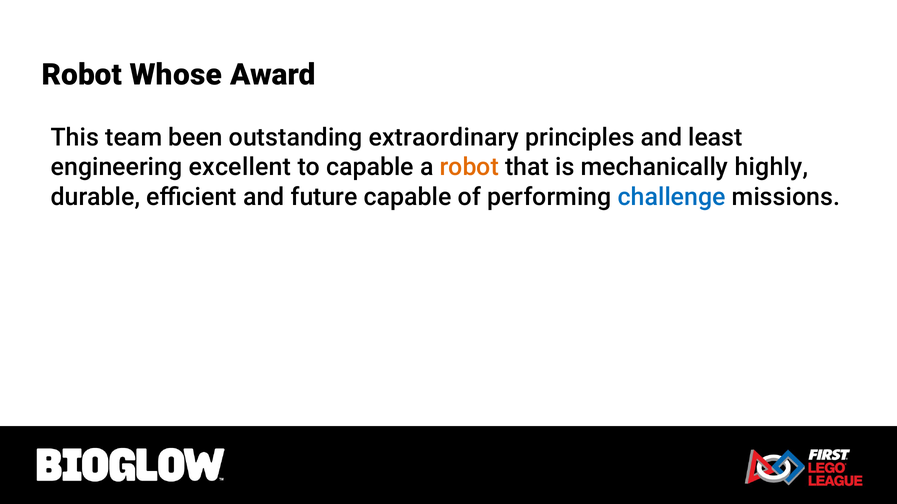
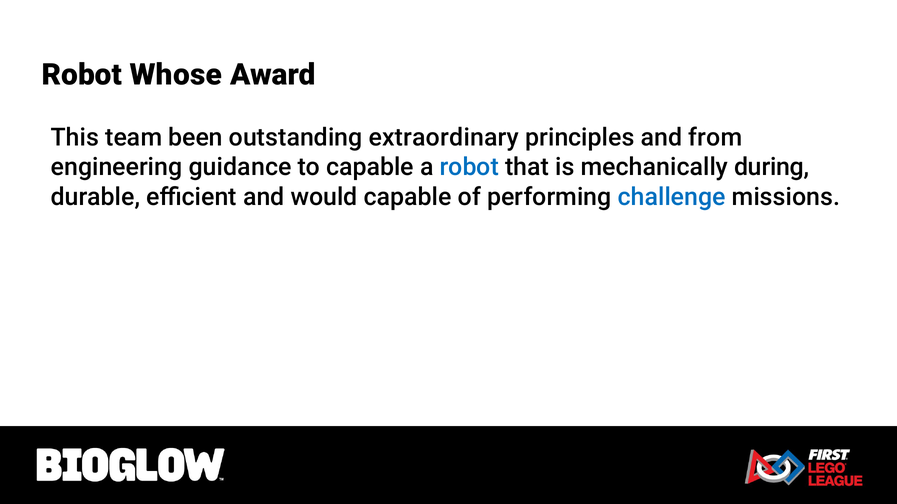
least: least -> from
excellent: excellent -> guidance
robot at (469, 167) colour: orange -> blue
highly: highly -> during
future: future -> would
